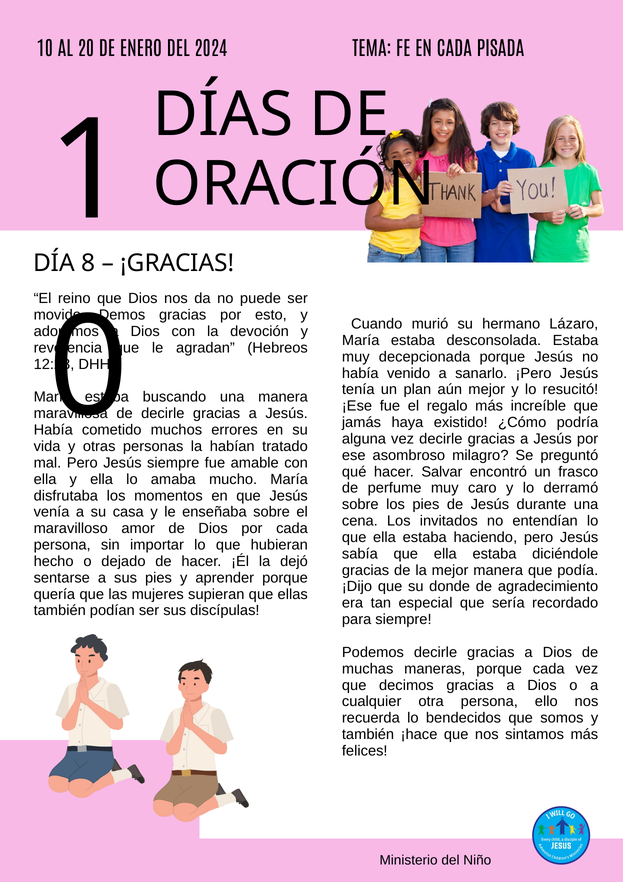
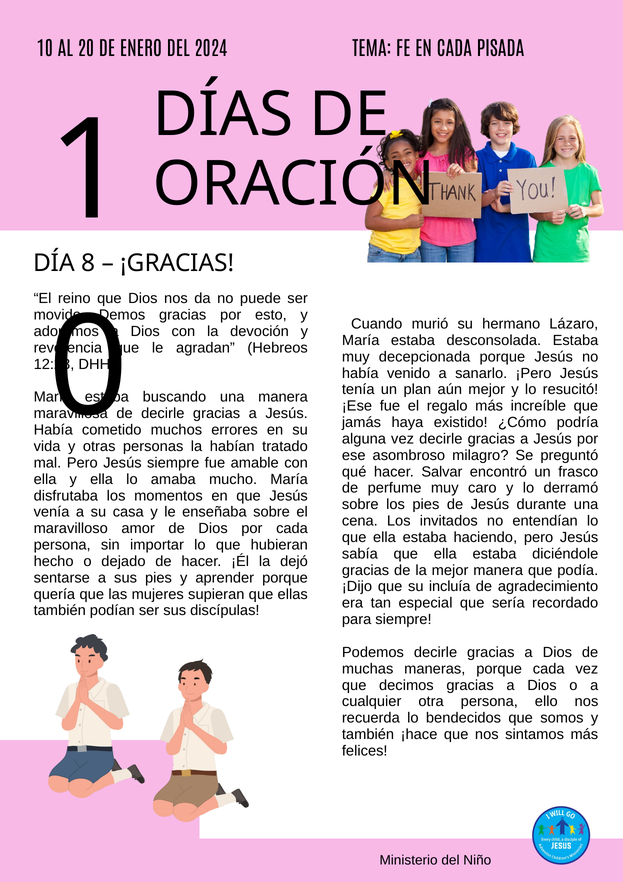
donde: donde -> incluía
